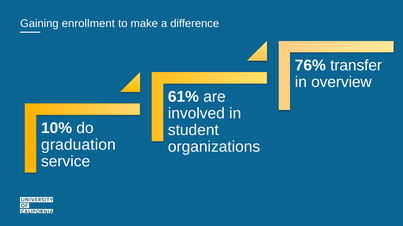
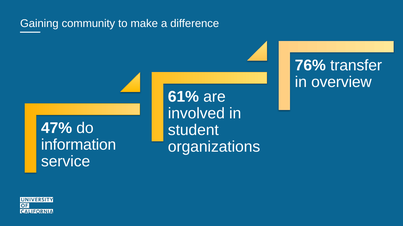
enrollment: enrollment -> community
10%: 10% -> 47%
graduation: graduation -> information
